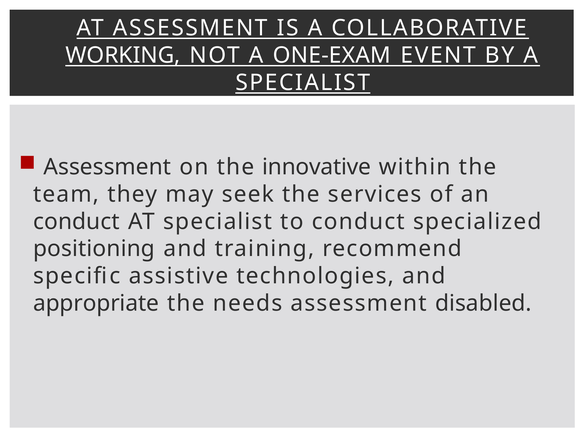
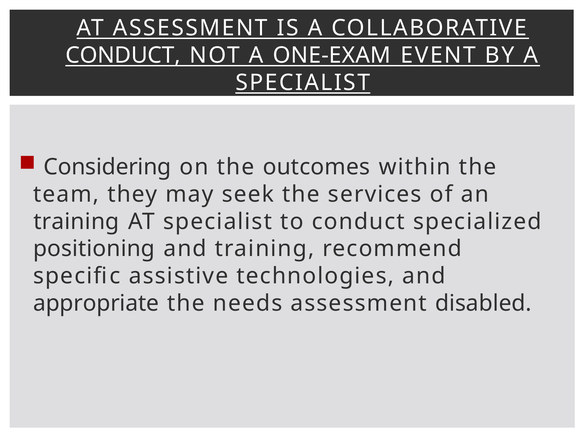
WORKING at (123, 55): WORKING -> CONDUCT
Assessment at (107, 167): Assessment -> Considering
innovative: innovative -> outcomes
conduct at (76, 221): conduct -> training
